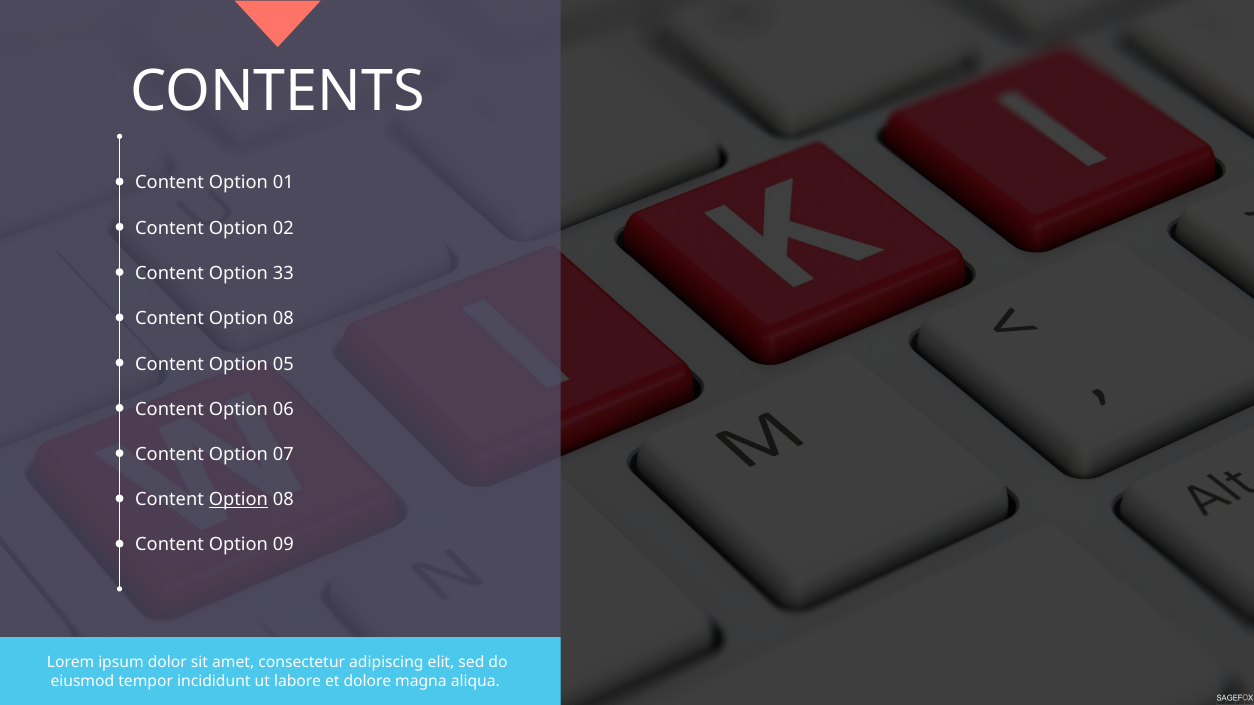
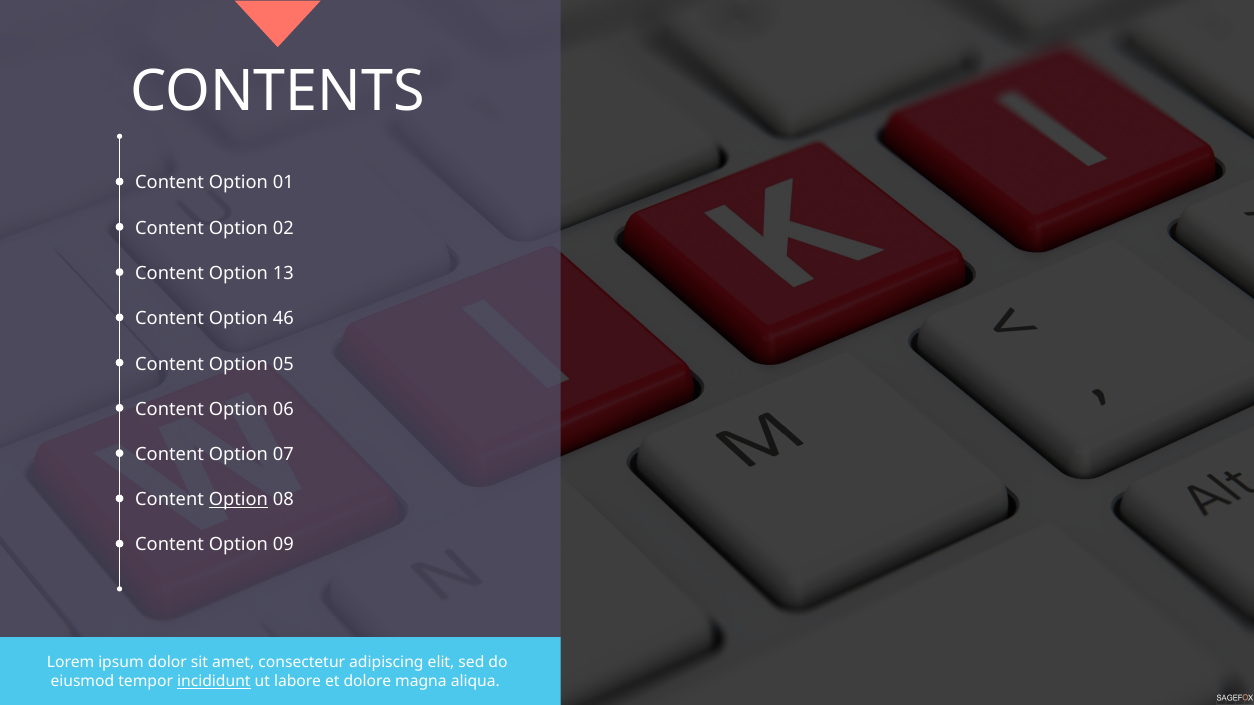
33: 33 -> 13
08 at (283, 319): 08 -> 46
incididunt underline: none -> present
